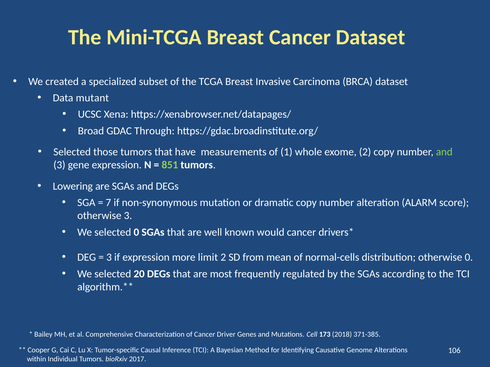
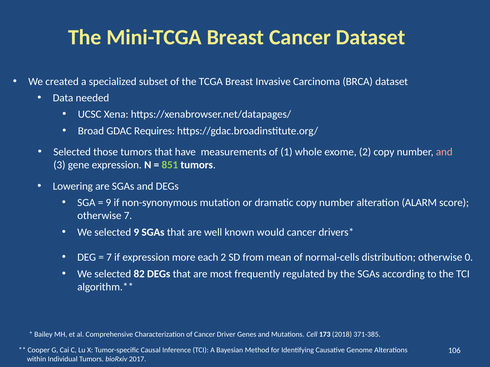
mutant: mutant -> needed
Through: Through -> Requires
and at (444, 152) colour: light green -> pink
7 at (108, 203): 7 -> 9
otherwise 3: 3 -> 7
selected 0: 0 -> 9
3 at (109, 258): 3 -> 7
limit: limit -> each
20: 20 -> 82
